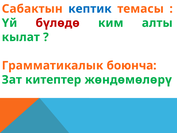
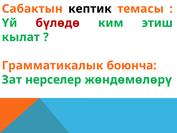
кептик colour: blue -> black
алты: алты -> этиш
китептер: китептер -> нерселер
